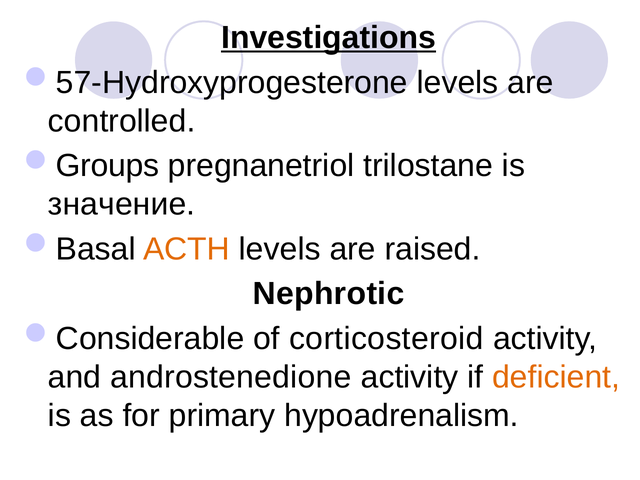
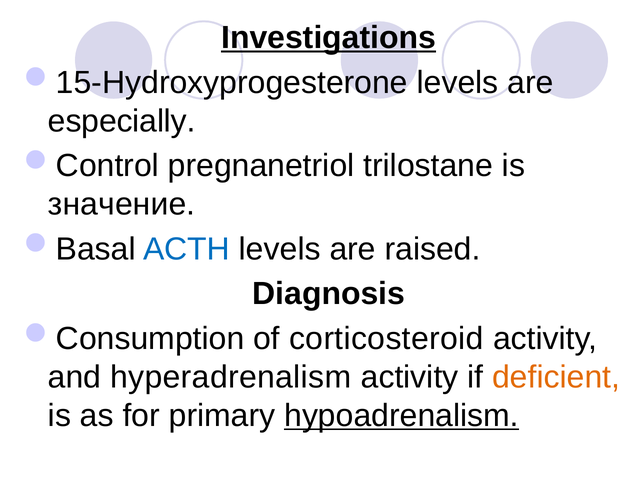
57-Hydroxyprogesterone: 57-Hydroxyprogesterone -> 15-Hydroxyprogesterone
controlled: controlled -> especially
Groups: Groups -> Control
ACTH colour: orange -> blue
Nephrotic: Nephrotic -> Diagnosis
Considerable: Considerable -> Consumption
androstenedione: androstenedione -> hyperadrenalism
hypoadrenalism underline: none -> present
